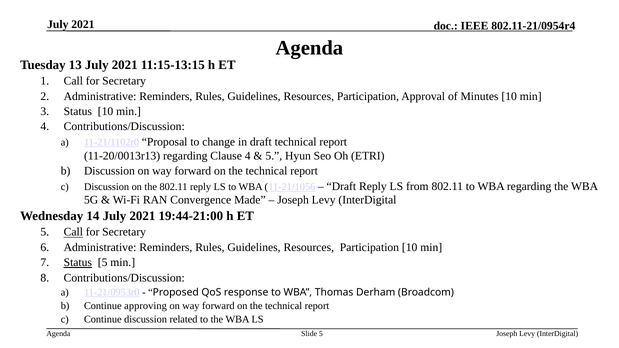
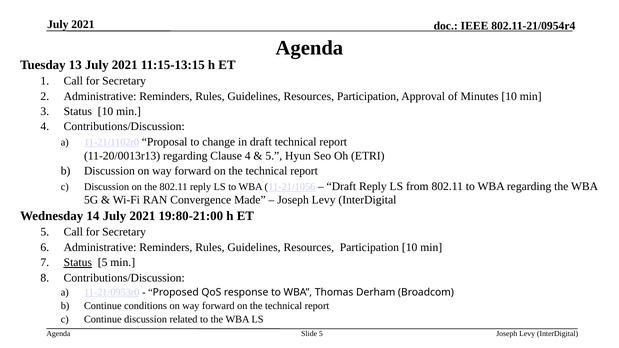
19:44-21:00: 19:44-21:00 -> 19:80-21:00
Call at (73, 232) underline: present -> none
approving: approving -> conditions
